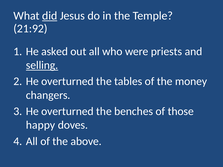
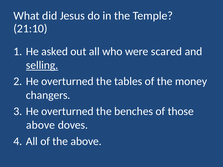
did underline: present -> none
21:92: 21:92 -> 21:10
priests: priests -> scared
happy at (41, 125): happy -> above
